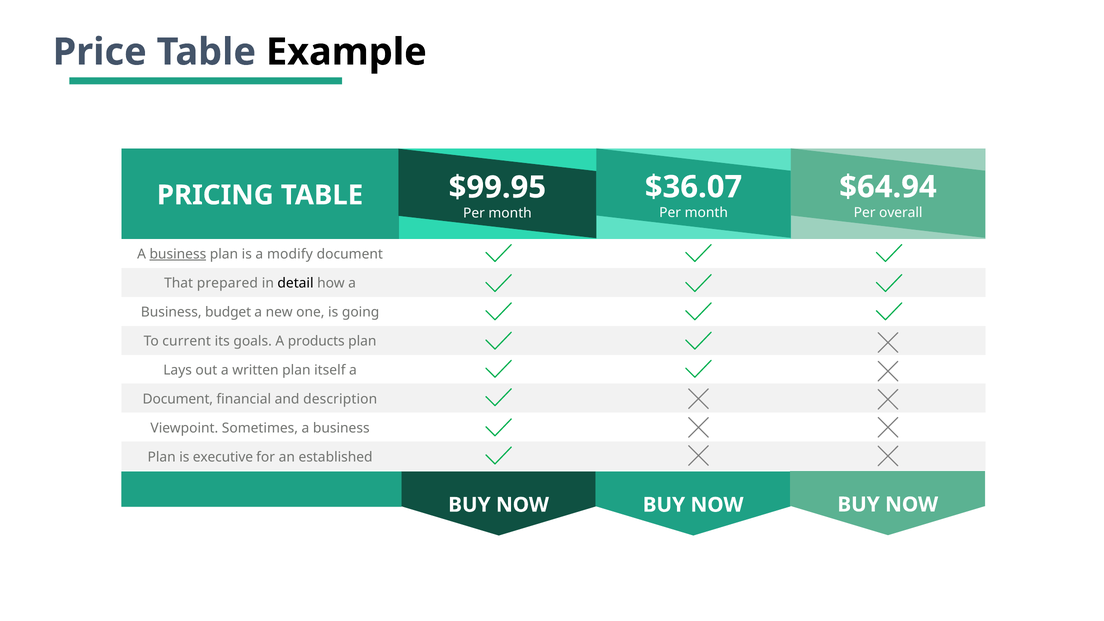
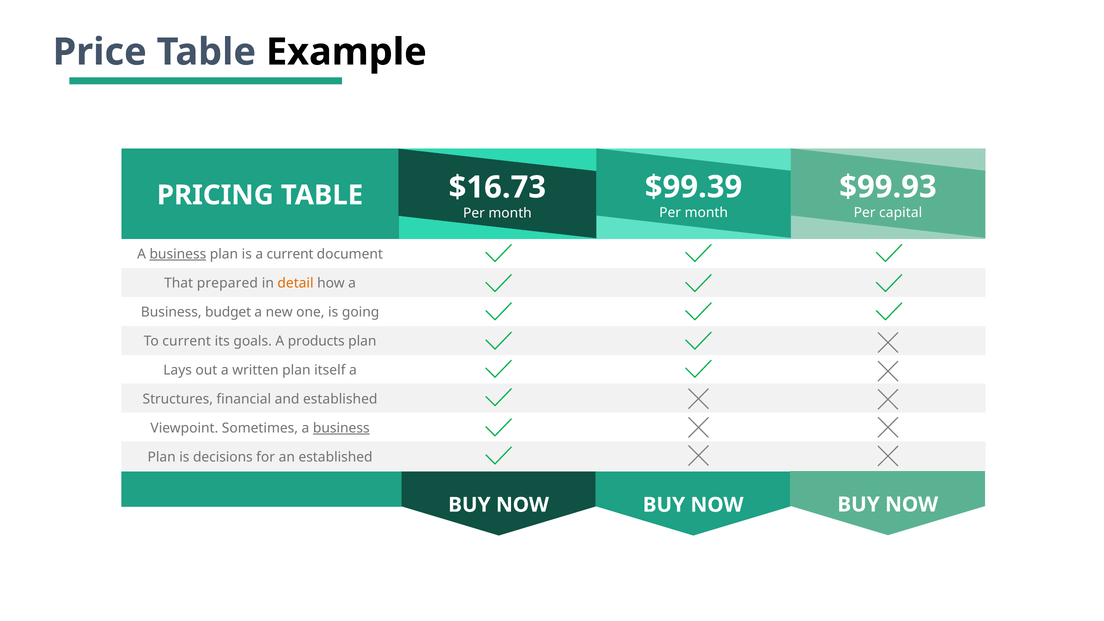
$64.94: $64.94 -> $99.93
$36.07: $36.07 -> $99.39
$99.95: $99.95 -> $16.73
overall: overall -> capital
a modify: modify -> current
detail colour: black -> orange
Document at (178, 399): Document -> Structures
and description: description -> established
business at (341, 428) underline: none -> present
executive: executive -> decisions
